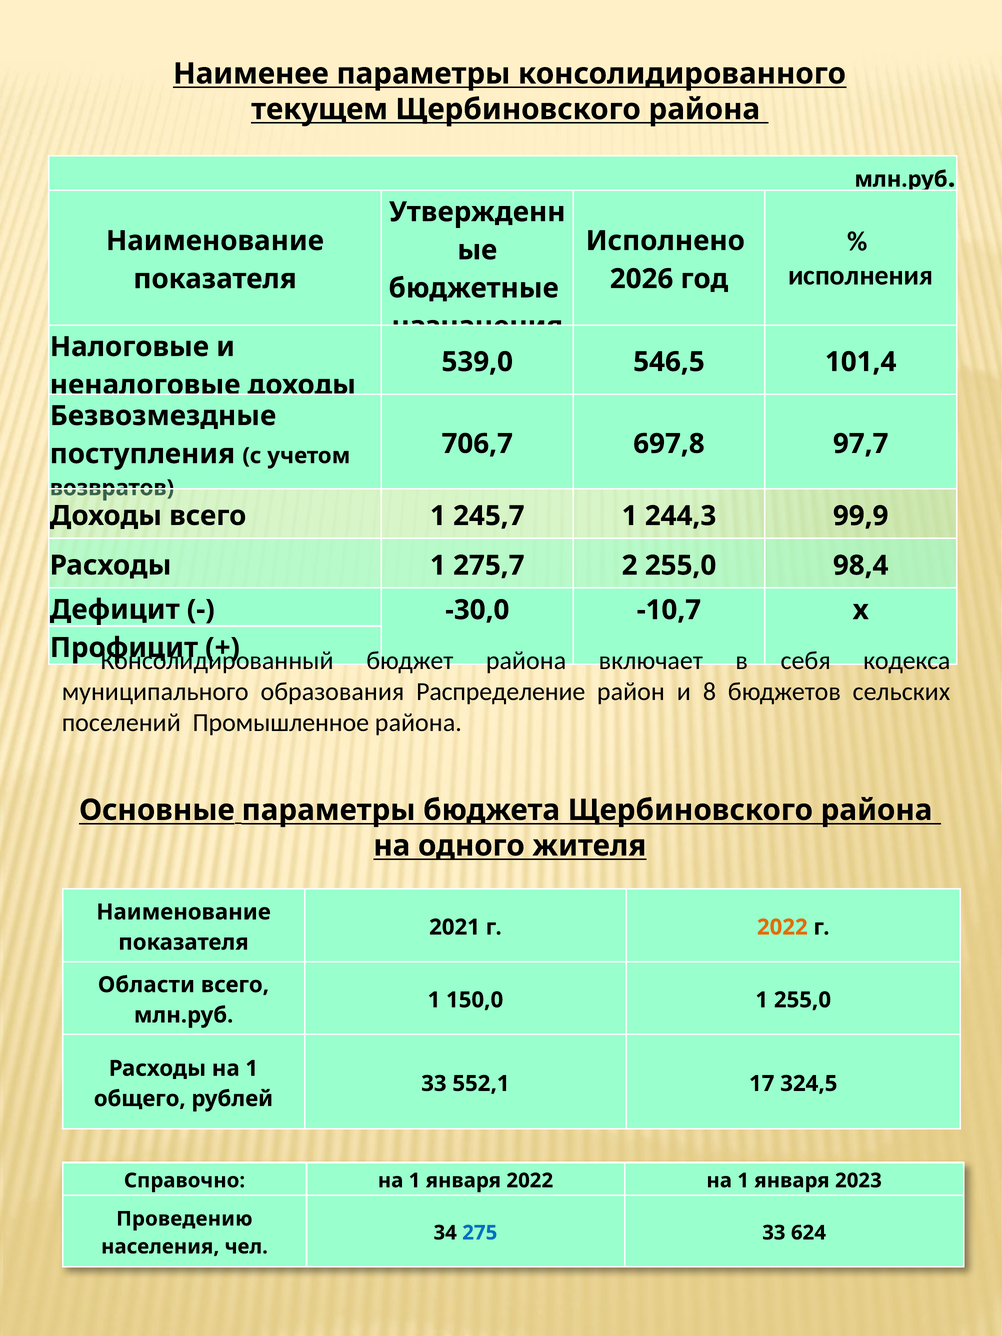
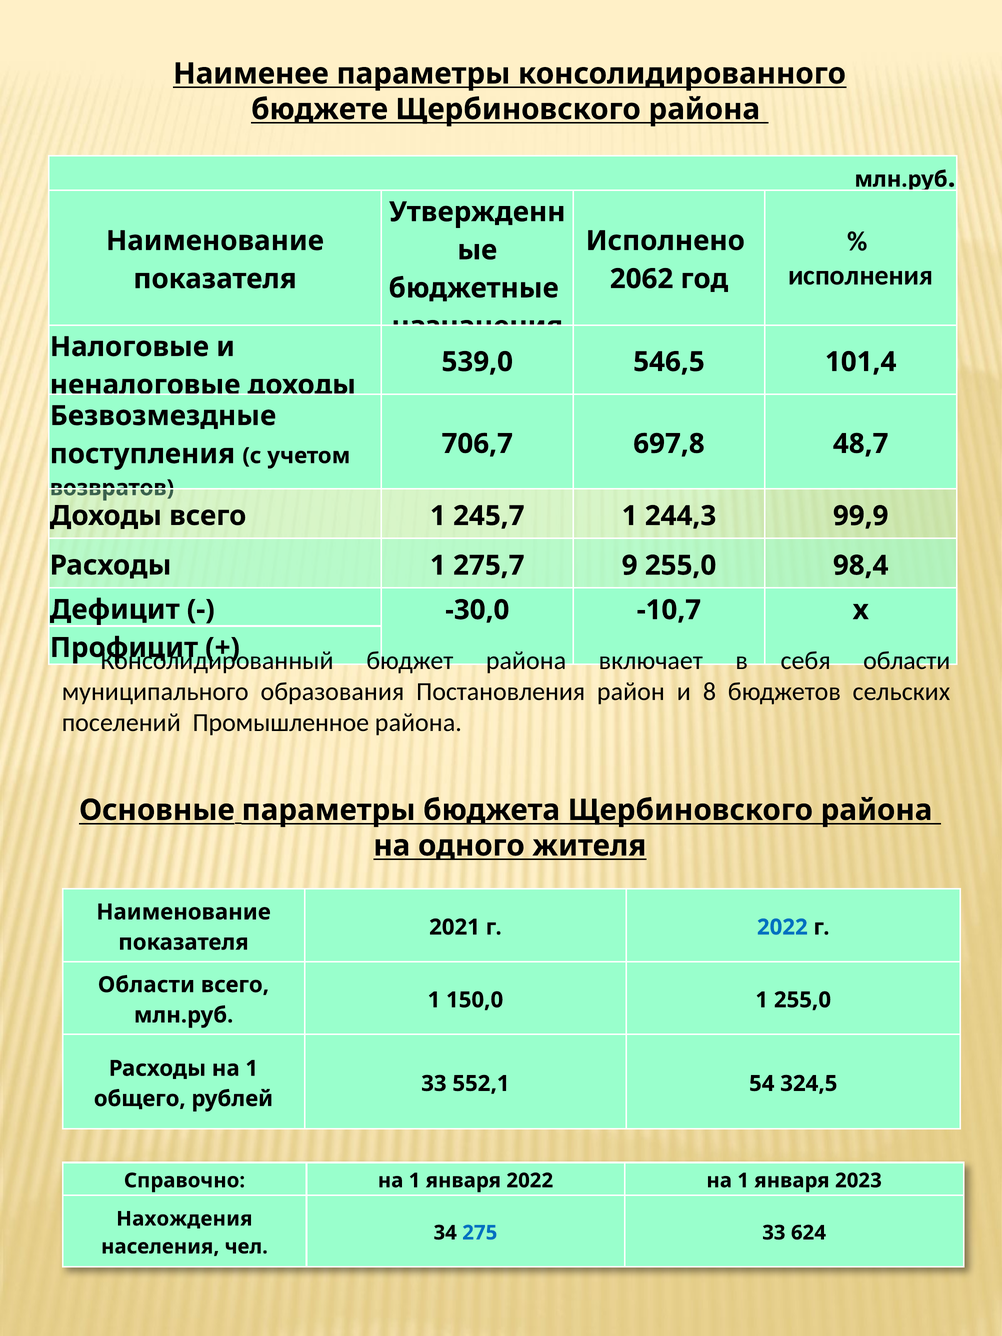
текущем: текущем -> бюджете
2026: 2026 -> 2062
97,7: 97,7 -> 48,7
2: 2 -> 9
себя кодекса: кодекса -> области
Распределение: Распределение -> Постановления
2022 at (782, 927) colour: orange -> blue
17: 17 -> 54
Проведению: Проведению -> Нахождения
